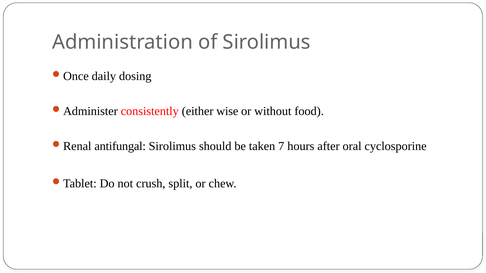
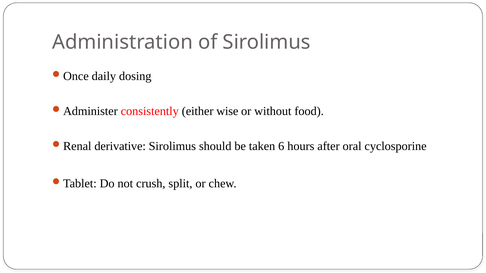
antifungal: antifungal -> derivative
7: 7 -> 6
